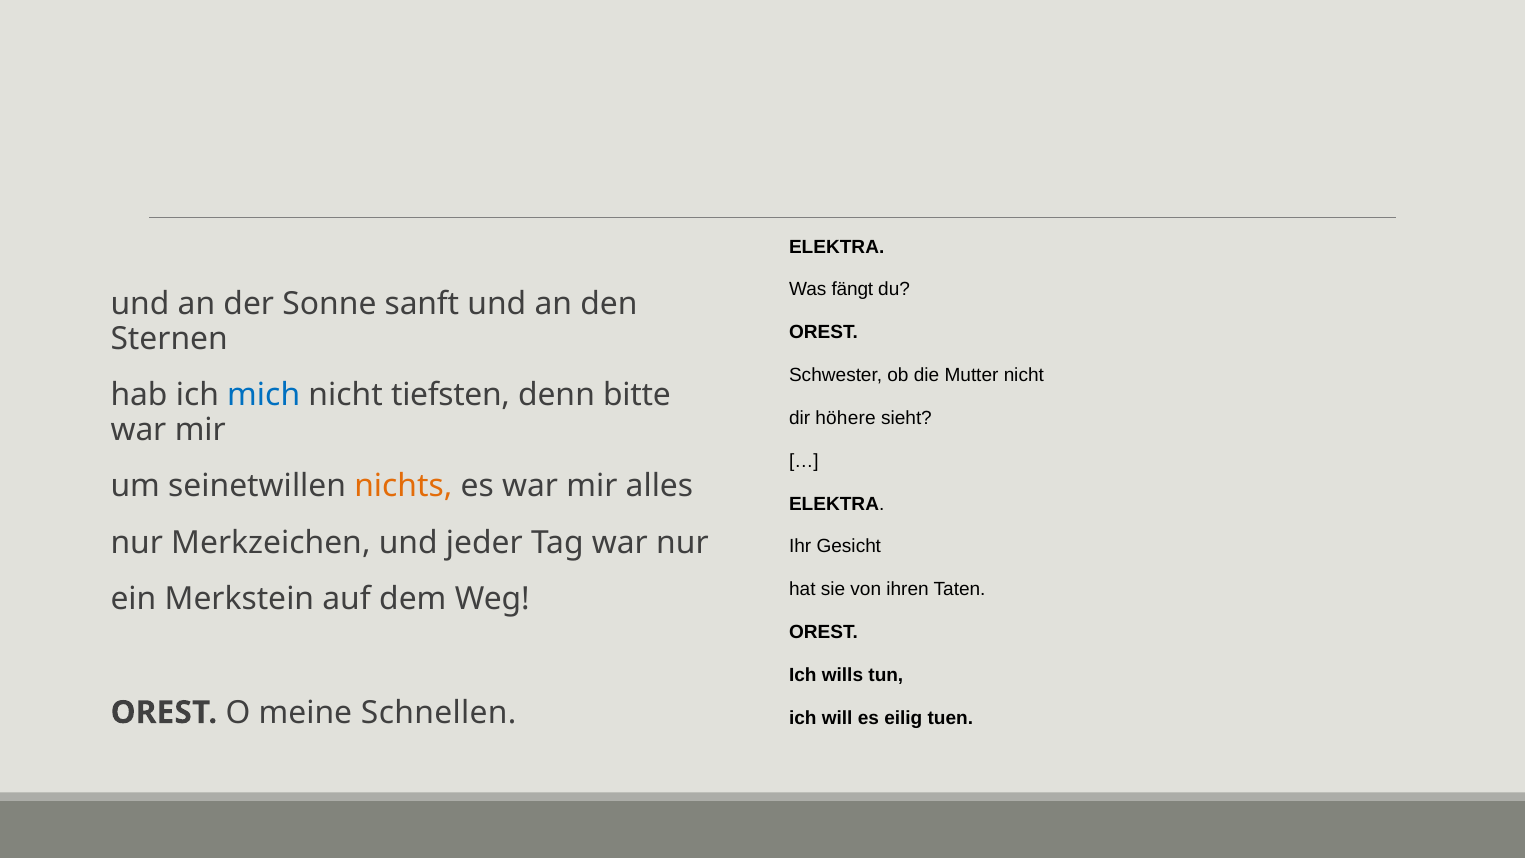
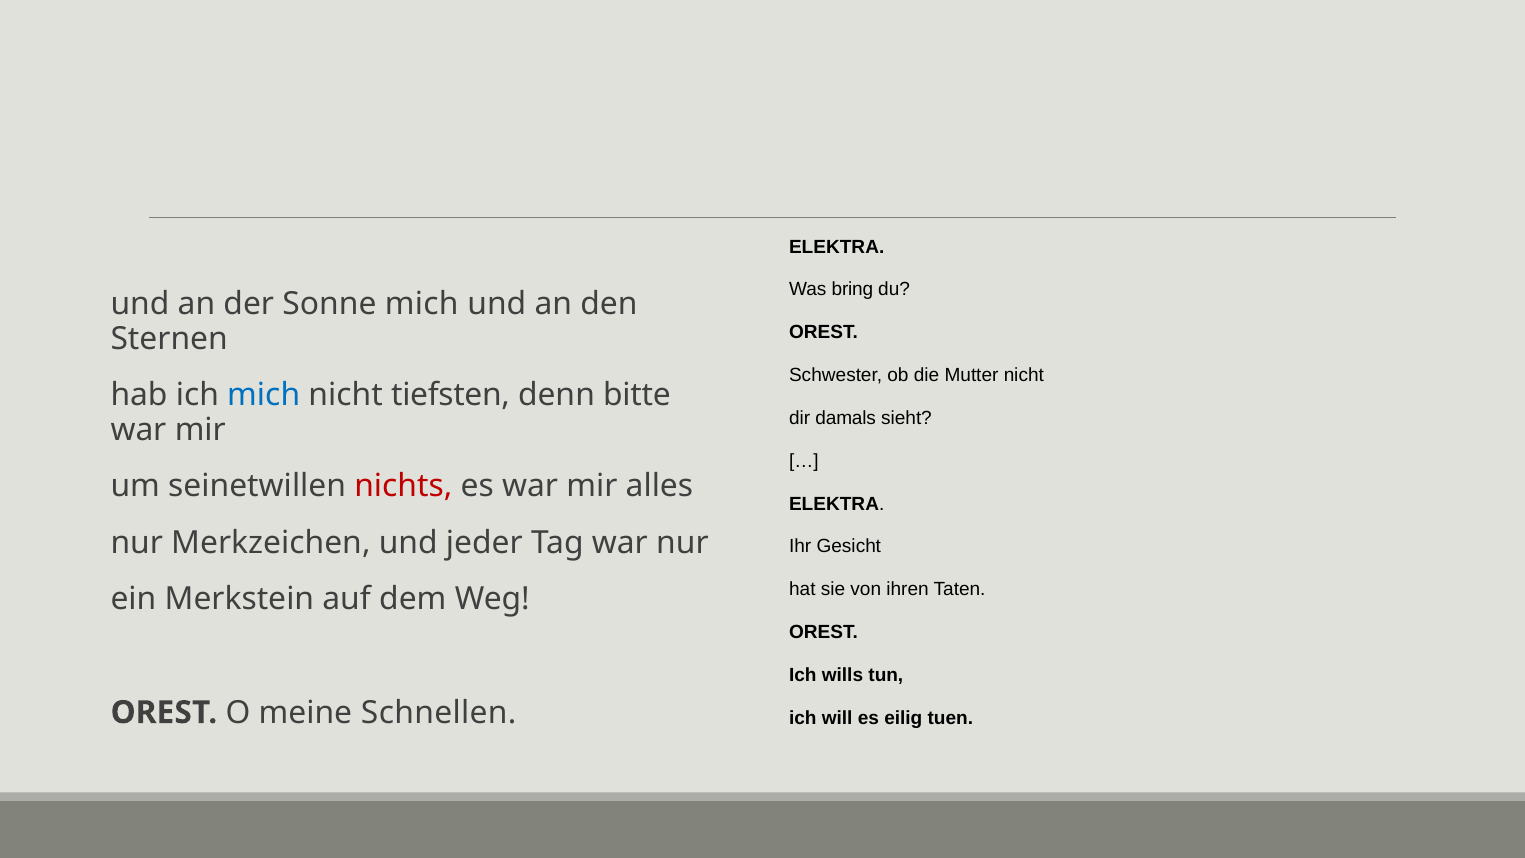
fängt: fängt -> bring
Sonne sanft: sanft -> mich
höhere: höhere -> damals
nichts colour: orange -> red
